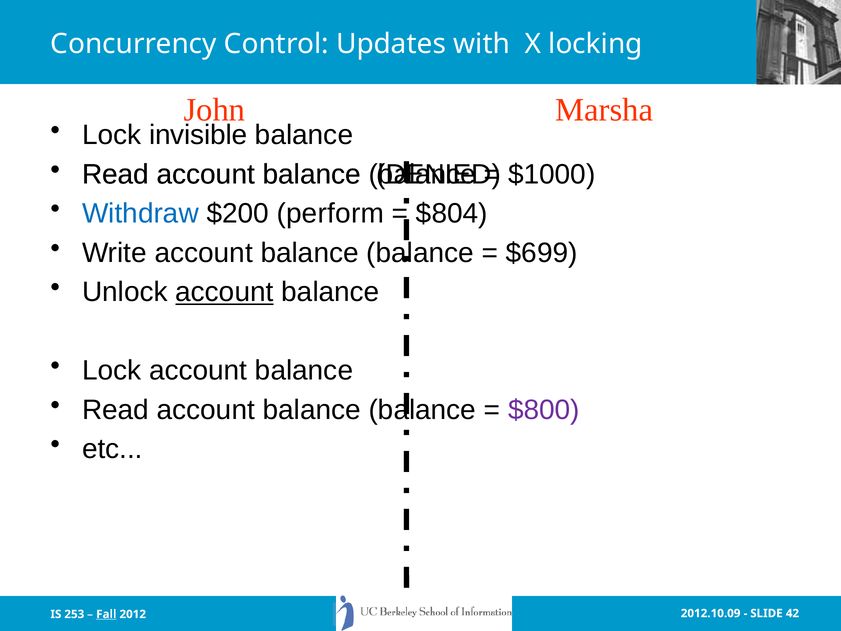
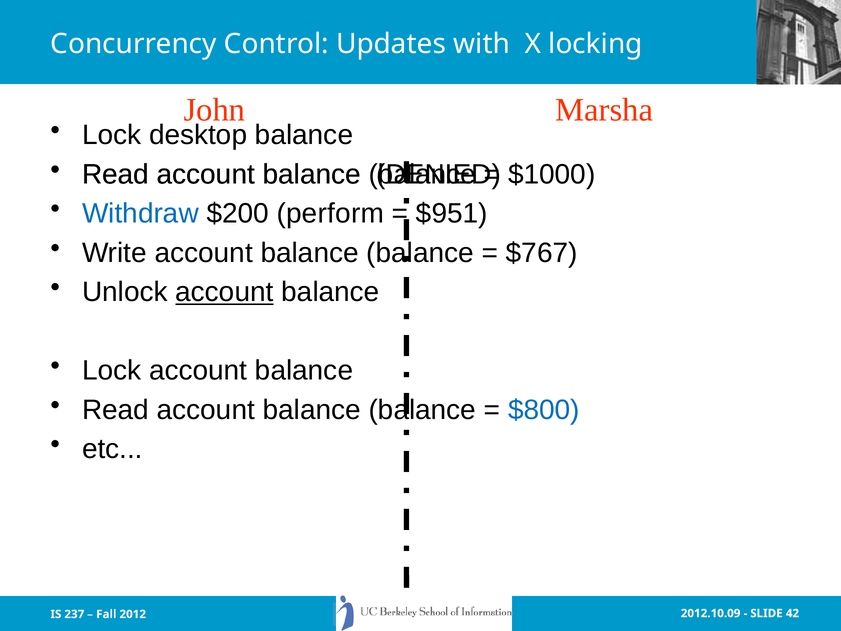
invisible: invisible -> desktop
$804: $804 -> $951
$699: $699 -> $767
$800 colour: purple -> blue
253: 253 -> 237
Fall underline: present -> none
